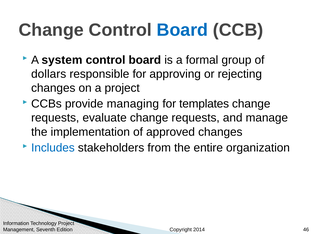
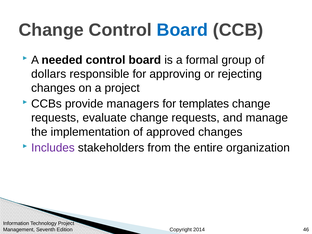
system: system -> needed
managing: managing -> managers
Includes colour: blue -> purple
